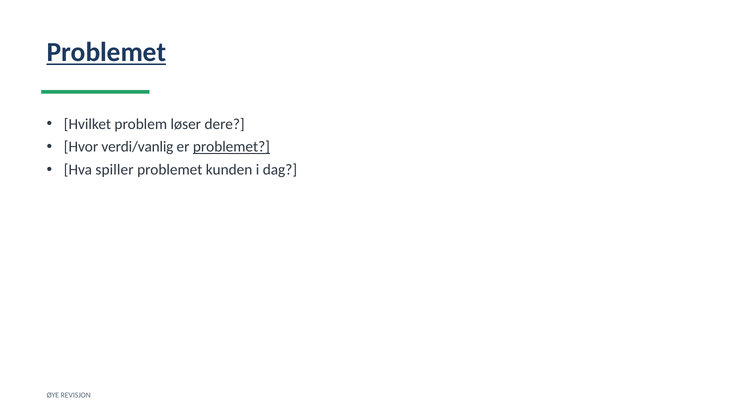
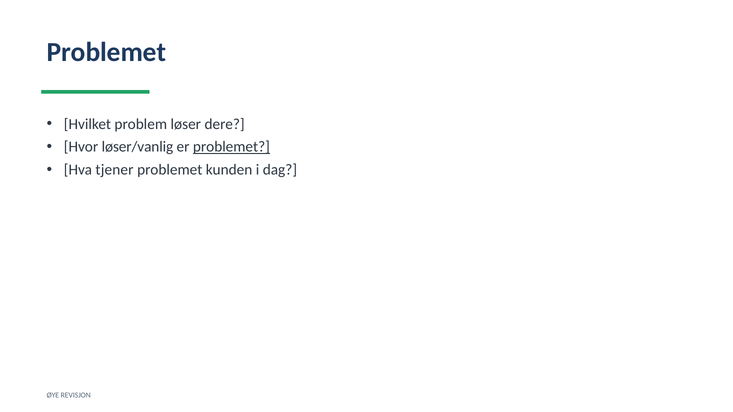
Problemet at (106, 52) underline: present -> none
verdi/vanlig: verdi/vanlig -> løser/vanlig
spiller: spiller -> tjener
